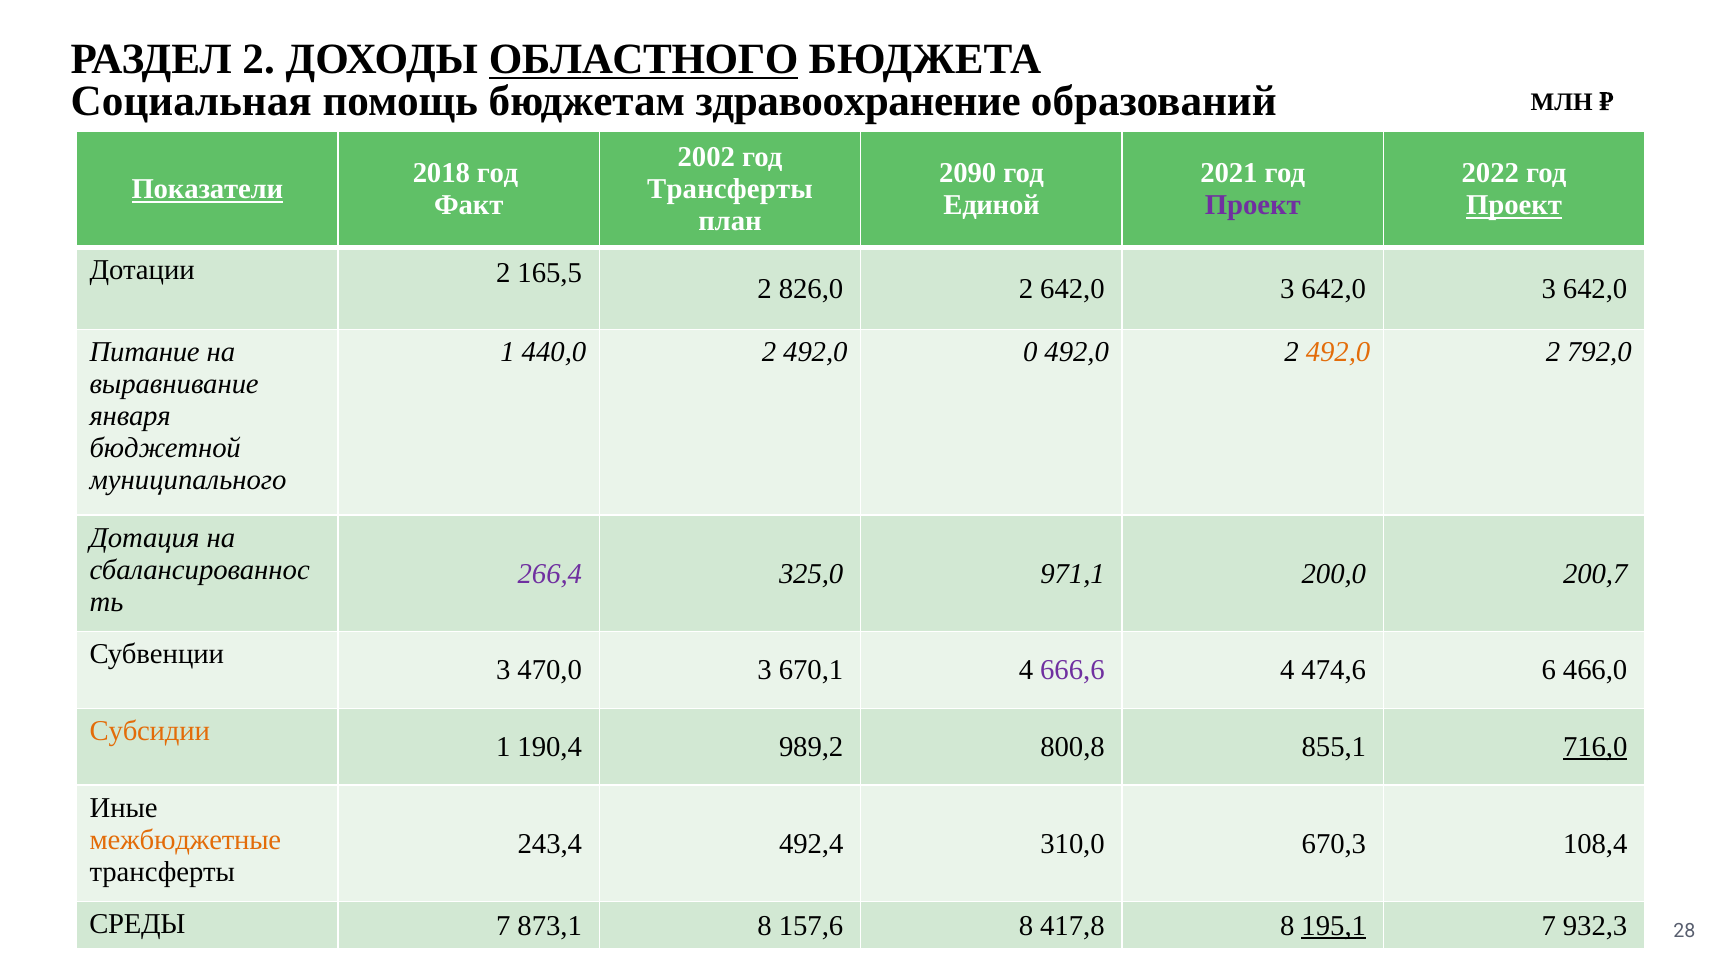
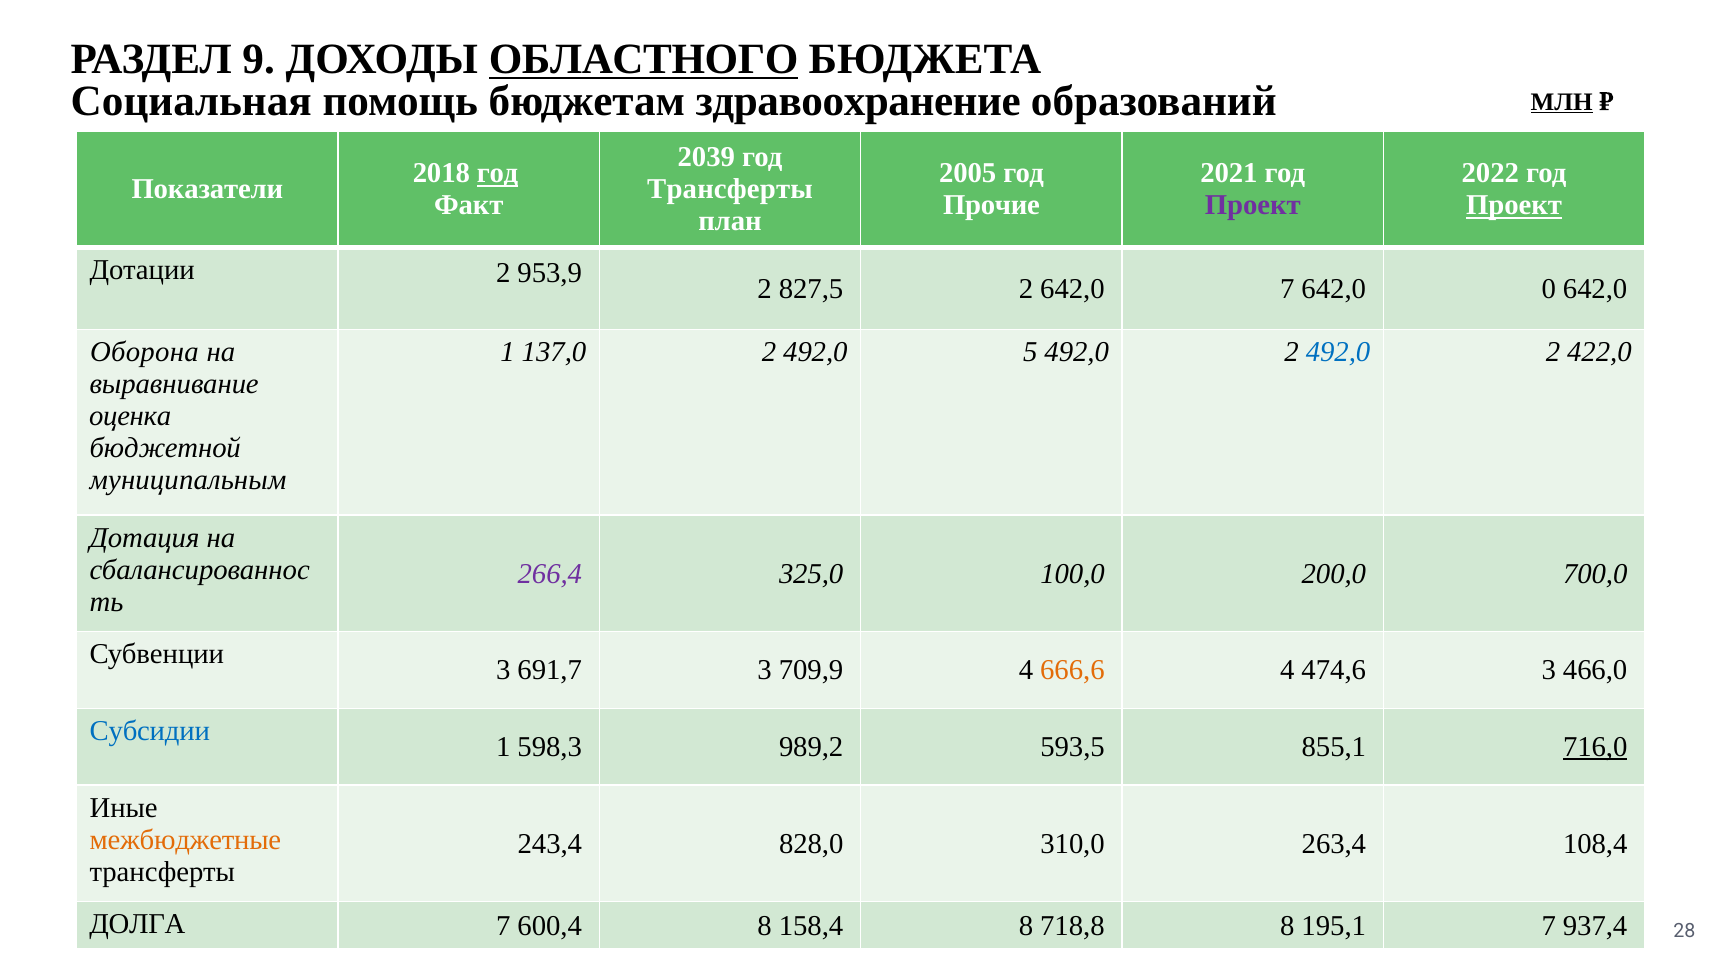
РАЗДЕЛ 2: 2 -> 9
МЛН underline: none -> present
2002: 2002 -> 2039
год at (497, 173) underline: none -> present
2090: 2090 -> 2005
Показатели underline: present -> none
Единой: Единой -> Прочие
165,5: 165,5 -> 953,9
826,0: 826,0 -> 827,5
2 642,0 3: 3 -> 7
3 at (1549, 289): 3 -> 0
Питание: Питание -> Оборона
440,0: 440,0 -> 137,0
0: 0 -> 5
492,0 at (1338, 352) colour: orange -> blue
792,0: 792,0 -> 422,0
января: января -> оценка
муниципального: муниципального -> муниципальным
971,1: 971,1 -> 100,0
200,7: 200,7 -> 700,0
470,0: 470,0 -> 691,7
670,1: 670,1 -> 709,9
666,6 colour: purple -> orange
474,6 6: 6 -> 3
Субсидии colour: orange -> blue
190,4: 190,4 -> 598,3
800,8: 800,8 -> 593,5
492,4: 492,4 -> 828,0
670,3: 670,3 -> 263,4
СРЕДЫ: СРЕДЫ -> ДОЛГА
873,1: 873,1 -> 600,4
157,6: 157,6 -> 158,4
417,8: 417,8 -> 718,8
195,1 underline: present -> none
932,3: 932,3 -> 937,4
